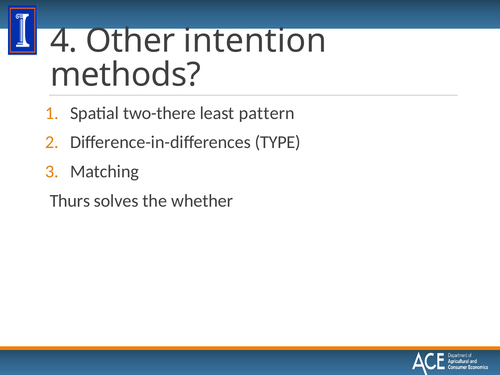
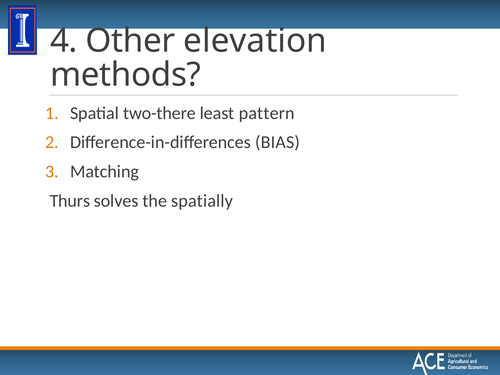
intention: intention -> elevation
TYPE: TYPE -> BIAS
whether: whether -> spatially
